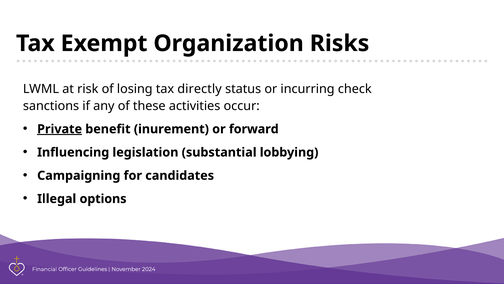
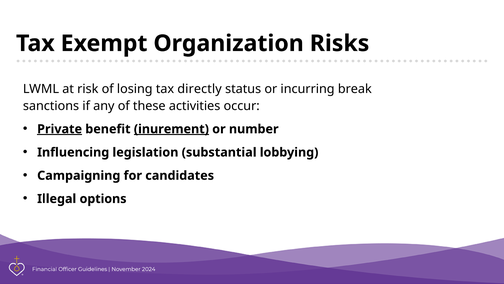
check: check -> break
inurement underline: none -> present
forward: forward -> number
